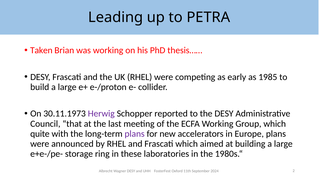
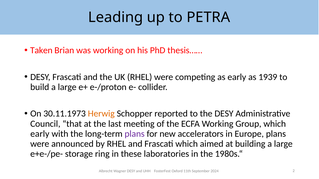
1985: 1985 -> 1939
Herwig colour: purple -> orange
quite at (40, 134): quite -> early
